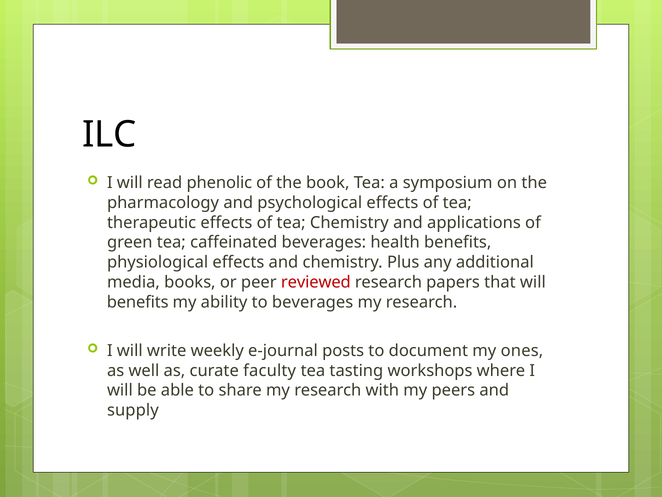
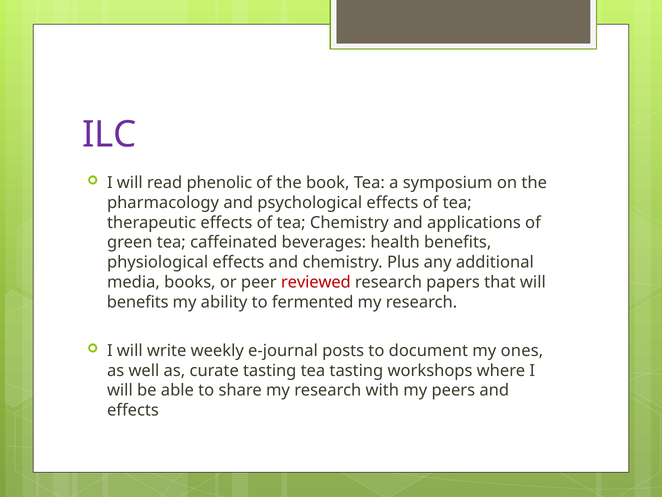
ILC colour: black -> purple
to beverages: beverages -> fermented
curate faculty: faculty -> tasting
supply at (133, 410): supply -> effects
